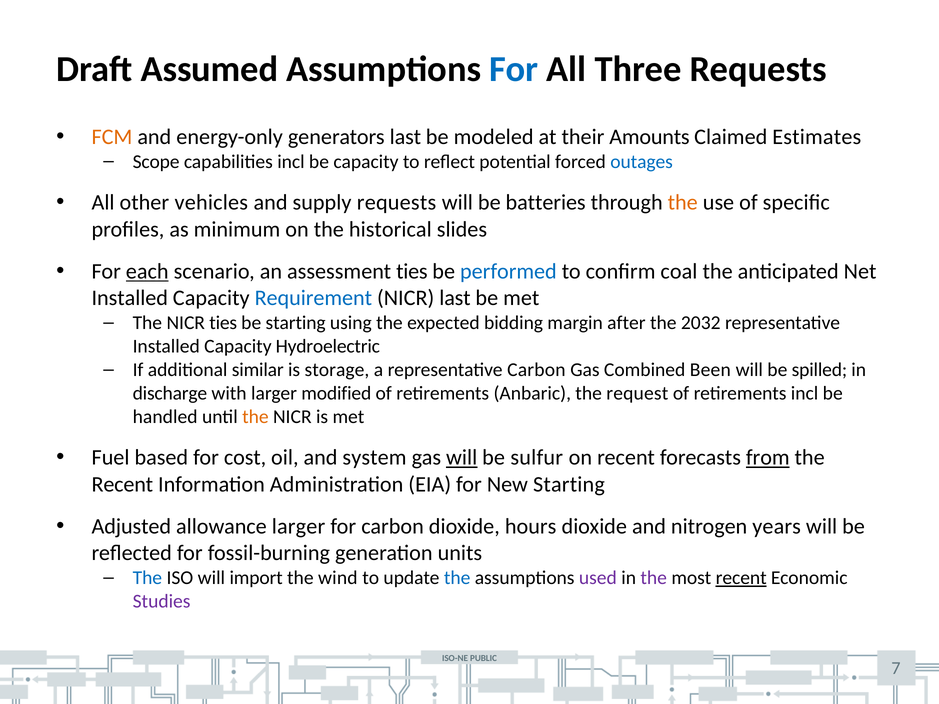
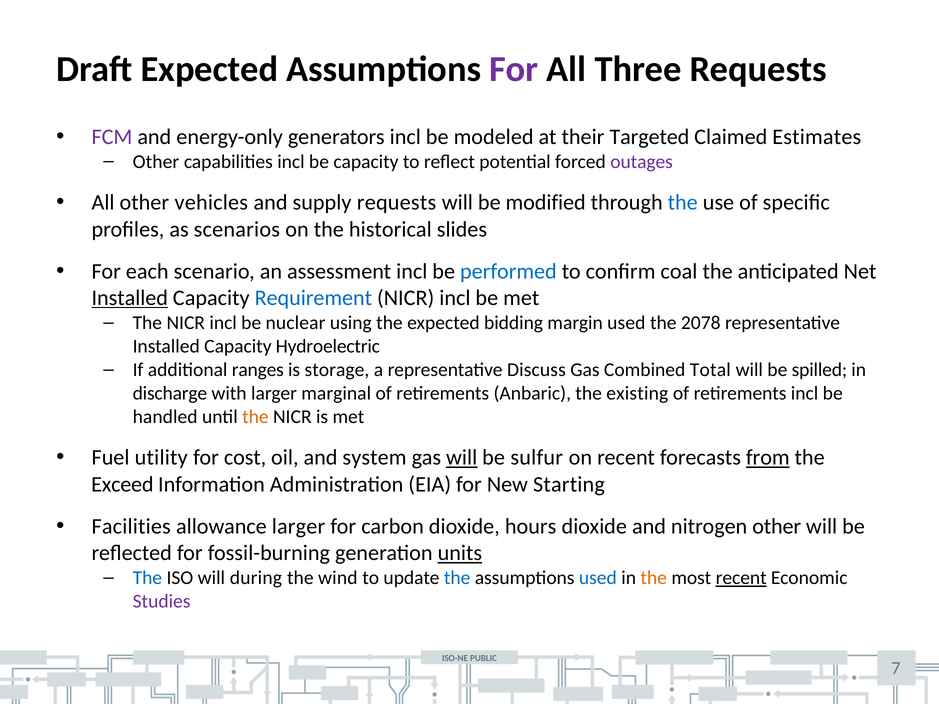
Draft Assumed: Assumed -> Expected
For at (514, 69) colour: blue -> purple
FCM colour: orange -> purple
generators last: last -> incl
Amounts: Amounts -> Targeted
Scope at (156, 162): Scope -> Other
outages colour: blue -> purple
batteries: batteries -> modified
the at (683, 203) colour: orange -> blue
minimum: minimum -> scenarios
each underline: present -> none
assessment ties: ties -> incl
Installed at (130, 298) underline: none -> present
last at (455, 298): last -> incl
The NICR ties: ties -> incl
be starting: starting -> nuclear
margin after: after -> used
2032: 2032 -> 2078
similar: similar -> ranges
representative Carbon: Carbon -> Discuss
Been: Been -> Total
modified: modified -> marginal
request: request -> existing
based: based -> utility
Recent at (122, 484): Recent -> Exceed
Adjusted: Adjusted -> Facilities
nitrogen years: years -> other
units underline: none -> present
import: import -> during
used at (598, 578) colour: purple -> blue
the at (654, 578) colour: purple -> orange
